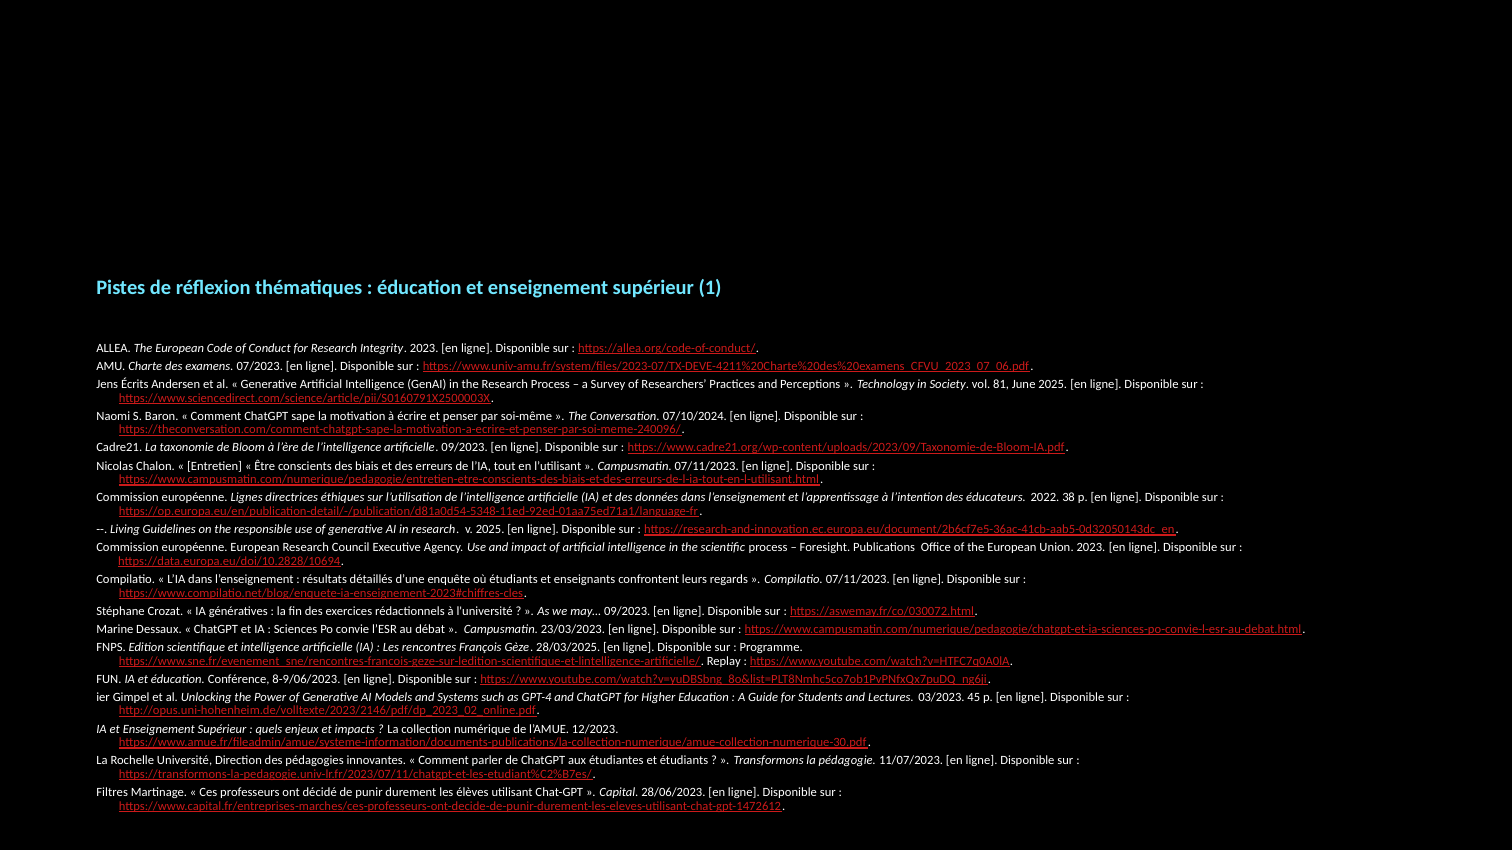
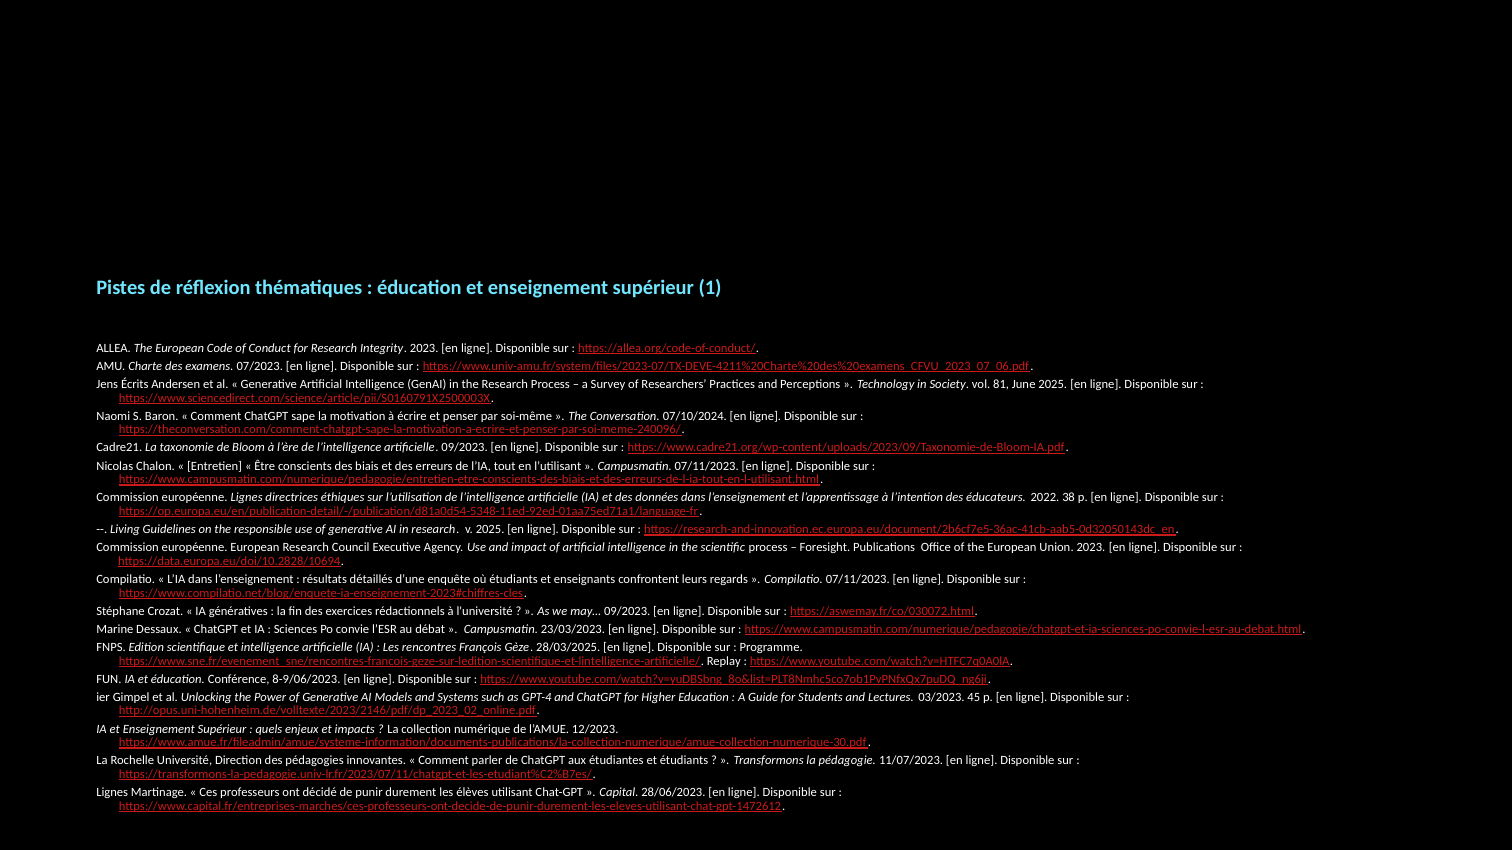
Filtres at (112, 793): Filtres -> Lignes
